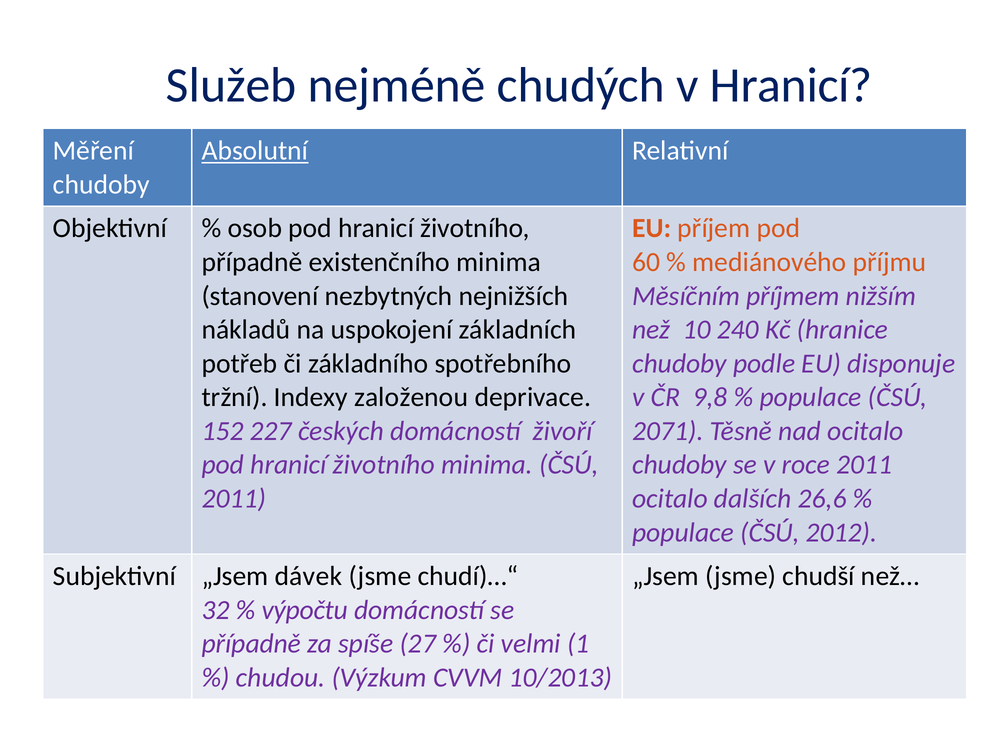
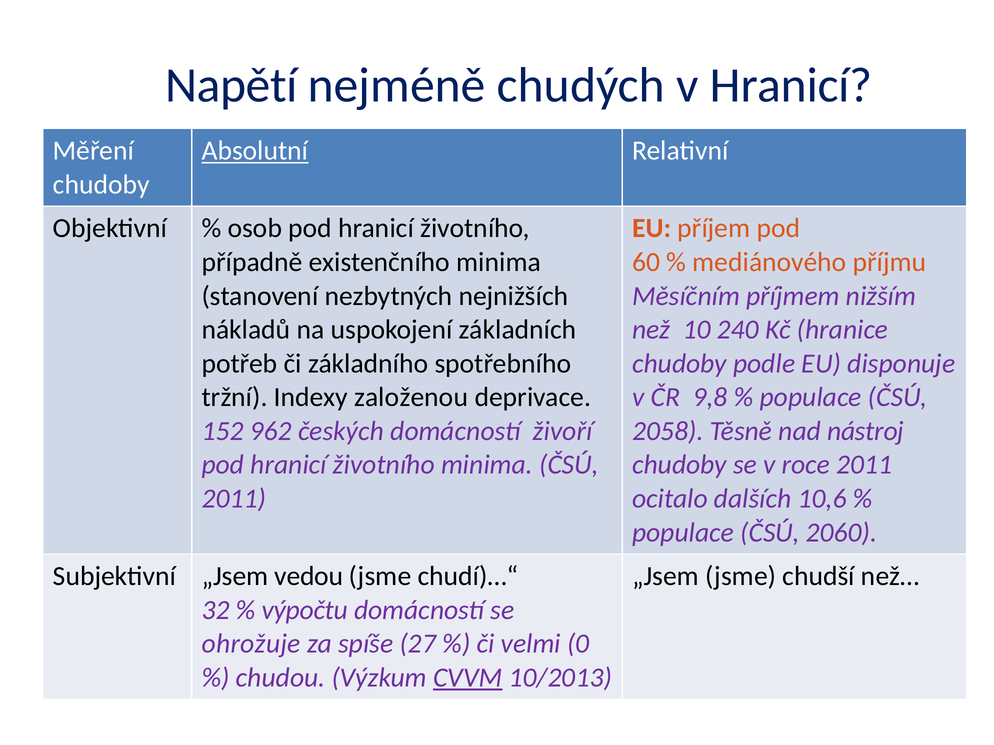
Služeb: Služeb -> Napětí
227: 227 -> 962
2071: 2071 -> 2058
nad ocitalo: ocitalo -> nástroj
26,6: 26,6 -> 10,6
2012: 2012 -> 2060
dávek: dávek -> vedou
případně at (251, 644): případně -> ohrožuje
1: 1 -> 0
CVVM underline: none -> present
